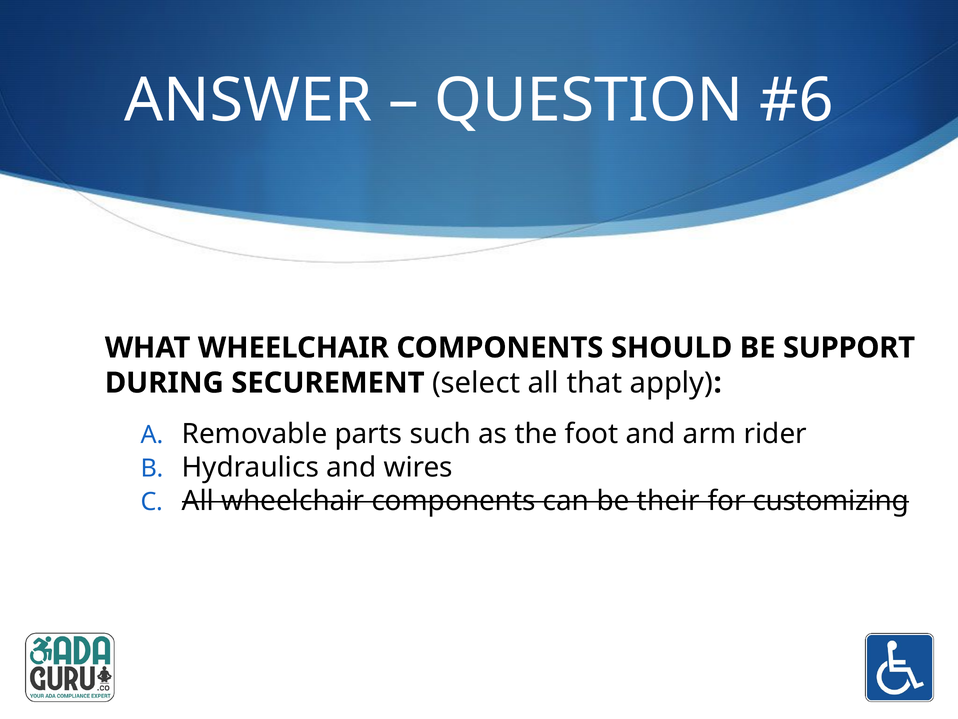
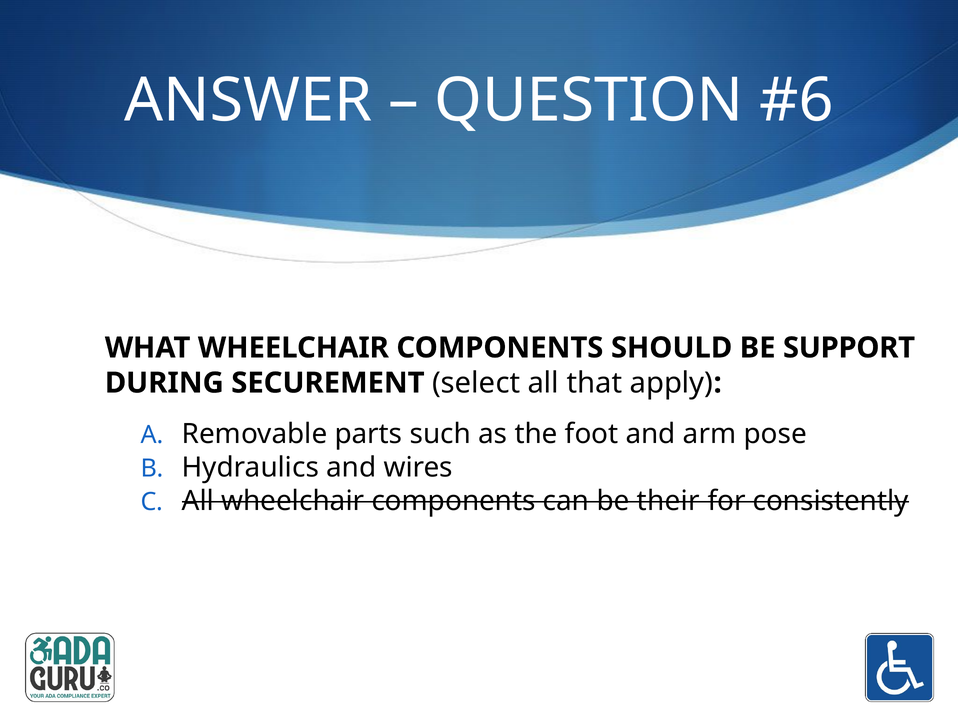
rider: rider -> pose
customizing: customizing -> consistently
